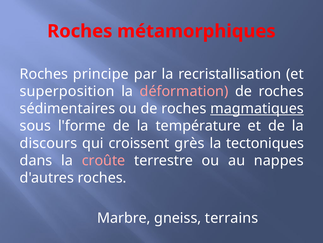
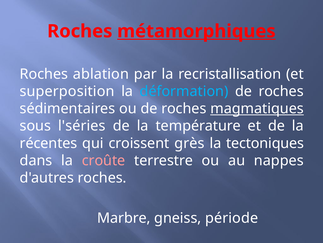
métamorphiques underline: none -> present
principe: principe -> ablation
déformation colour: pink -> light blue
l'forme: l'forme -> l'séries
discours: discours -> récentes
terrains: terrains -> période
